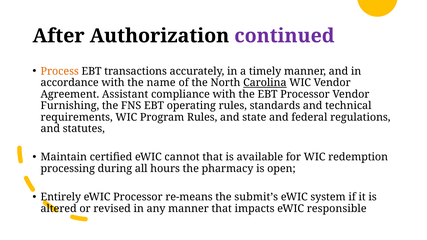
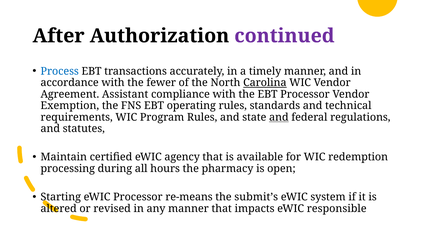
Process colour: orange -> blue
name: name -> fewer
Furnishing: Furnishing -> Exemption
and at (279, 117) underline: none -> present
cannot: cannot -> agency
Entirely: Entirely -> Starting
